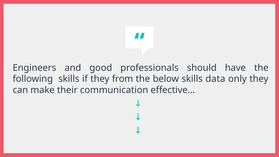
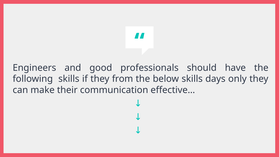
data: data -> days
